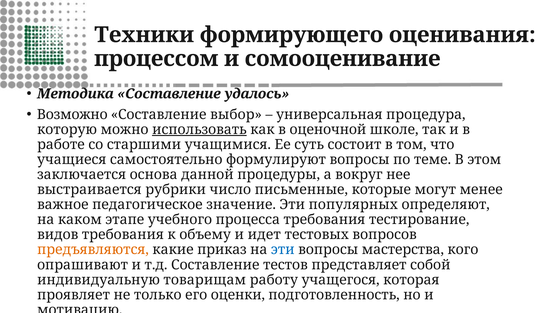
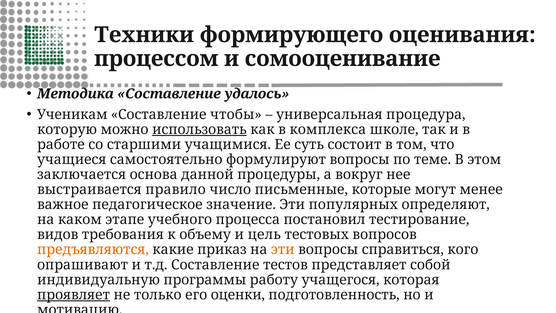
Возможно: Возможно -> Ученикам
выбор: выбор -> чтобы
оценочной: оценочной -> комплекса
рубрики: рубрики -> правило
процесса требования: требования -> постановил
идет: идет -> цель
эти at (283, 250) colour: blue -> orange
мастерства: мастерства -> справиться
товарищам: товарищам -> программы
проявляет underline: none -> present
